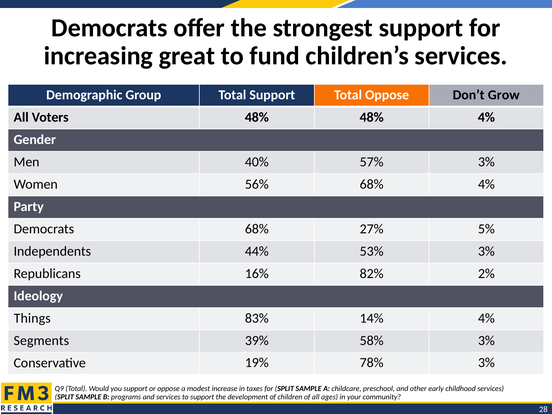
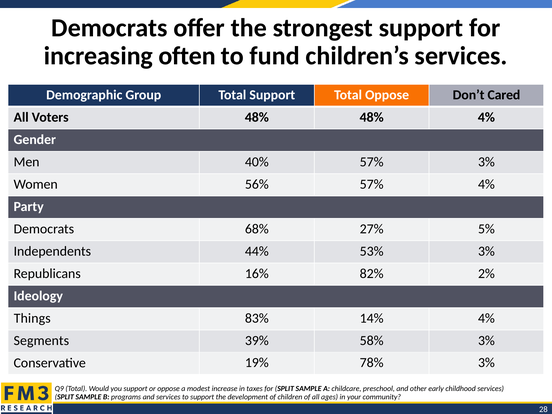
great: great -> often
Grow: Grow -> Cared
56% 68%: 68% -> 57%
